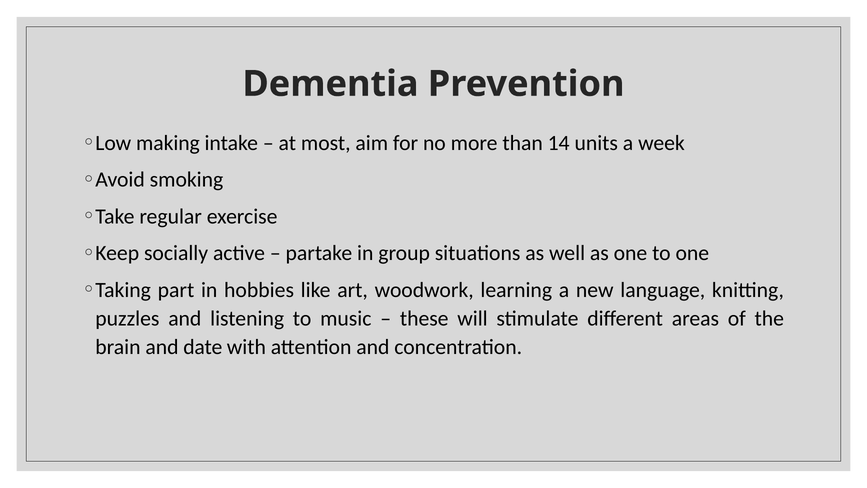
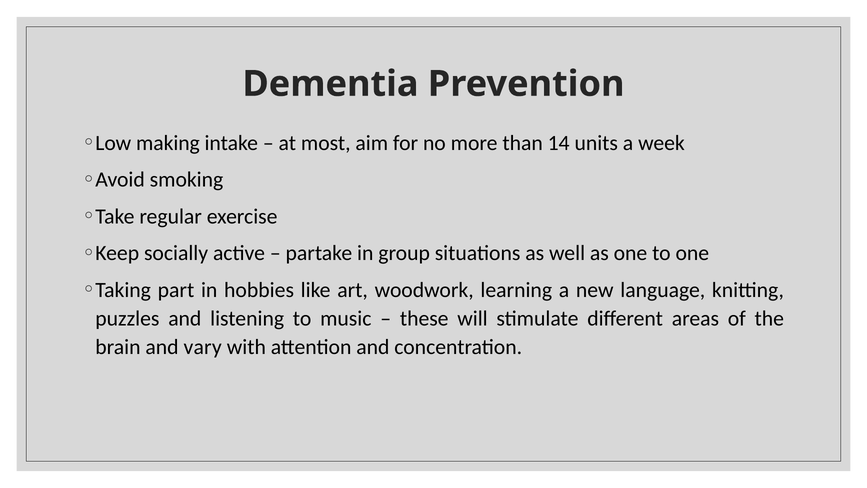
date: date -> vary
